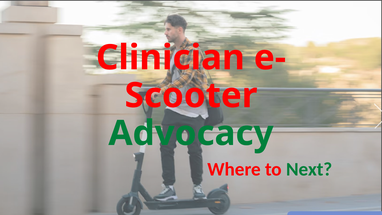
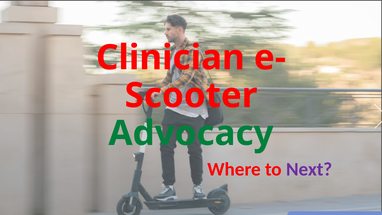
Next colour: green -> purple
